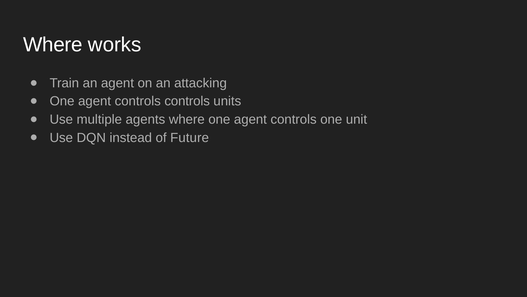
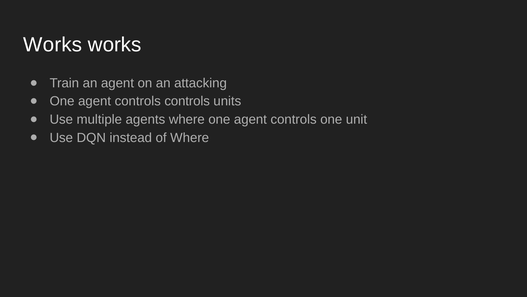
Where at (53, 45): Where -> Works
of Future: Future -> Where
